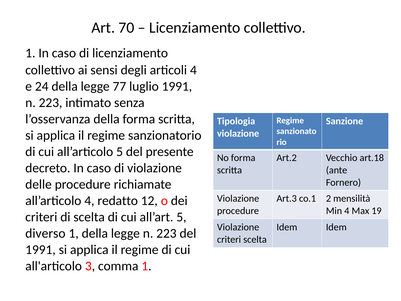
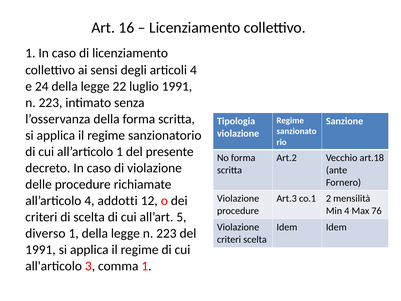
70: 70 -> 16
77: 77 -> 22
all’articolo 5: 5 -> 1
redatto: redatto -> addotti
19: 19 -> 76
